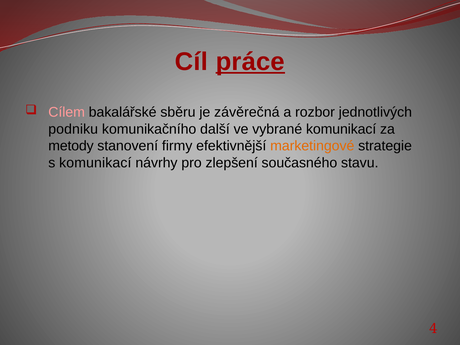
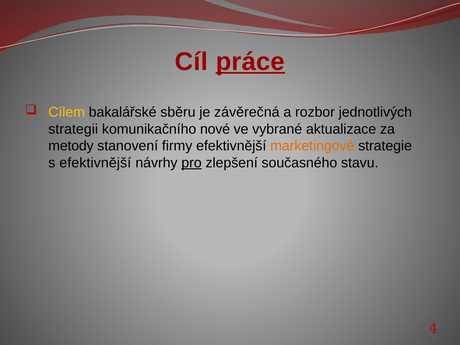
Cílem colour: pink -> yellow
podniku: podniku -> strategii
další: další -> nové
vybrané komunikací: komunikací -> aktualizace
s komunikací: komunikací -> efektivnější
pro underline: none -> present
